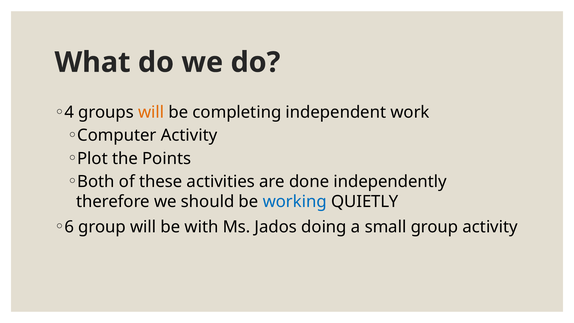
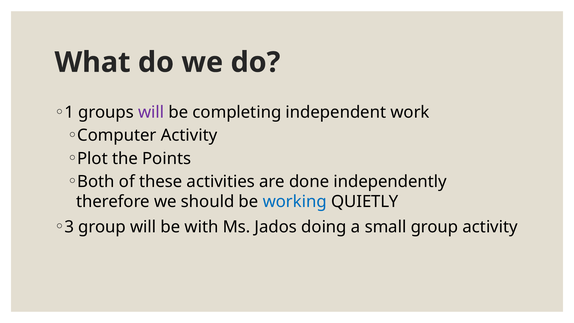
4: 4 -> 1
will at (151, 112) colour: orange -> purple
6: 6 -> 3
